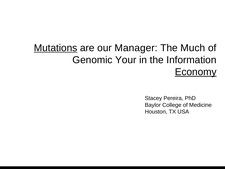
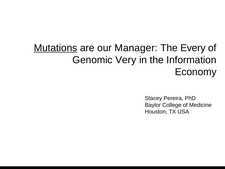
Much: Much -> Every
Your: Your -> Very
Economy underline: present -> none
